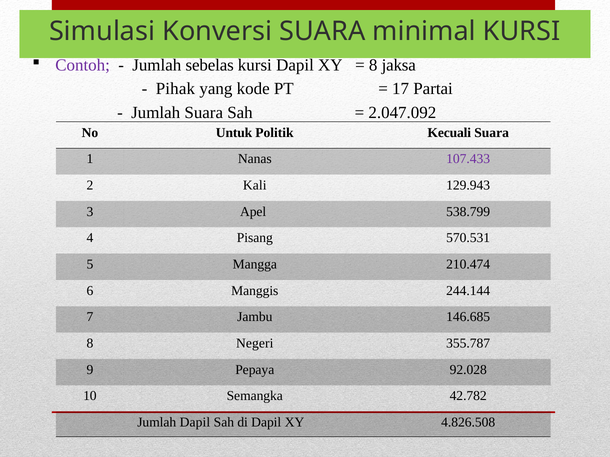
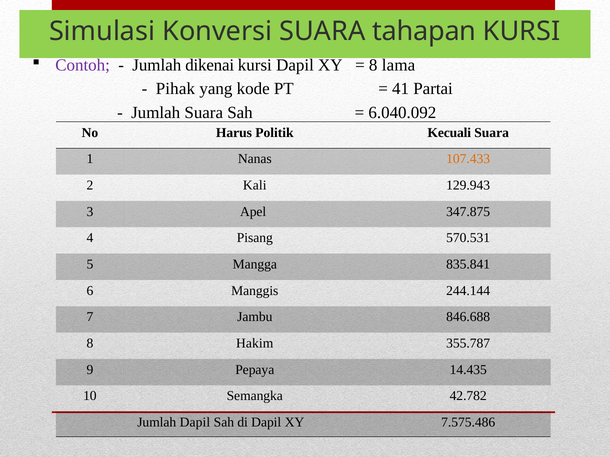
minimal: minimal -> tahapan
sebelas: sebelas -> dikenai
jaksa: jaksa -> lama
17: 17 -> 41
2.047.092: 2.047.092 -> 6.040.092
Untuk: Untuk -> Harus
107.433 colour: purple -> orange
538.799: 538.799 -> 347.875
210.474: 210.474 -> 835.841
146.685: 146.685 -> 846.688
Negeri: Negeri -> Hakim
92.028: 92.028 -> 14.435
4.826.508: 4.826.508 -> 7.575.486
